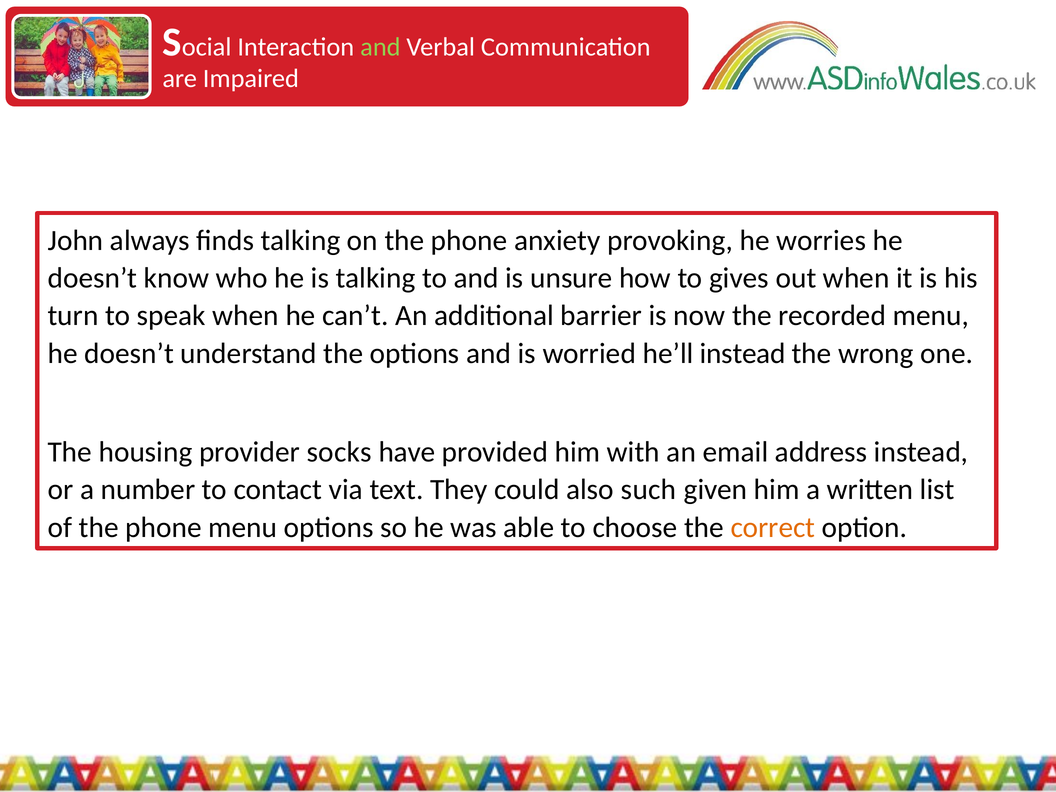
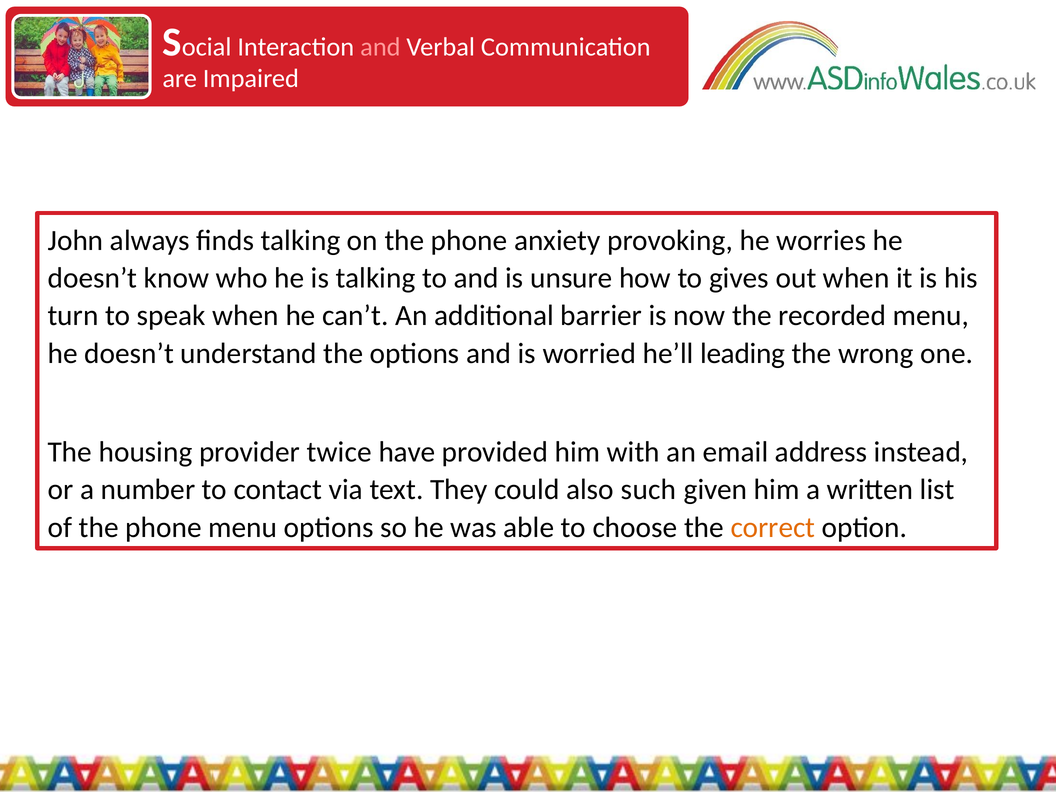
and at (380, 47) colour: light green -> pink
he’ll instead: instead -> leading
socks: socks -> twice
